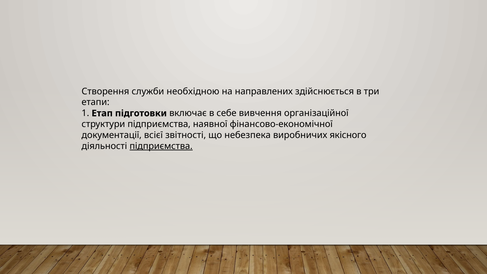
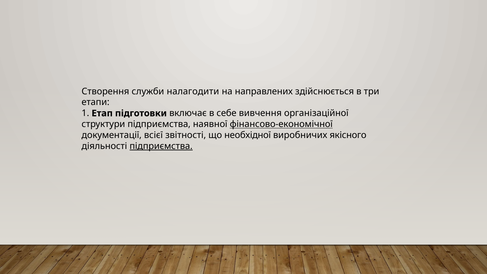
необхідною: необхідною -> налагодити
фінансово-економічної underline: none -> present
небезпека: небезпека -> необхідної
